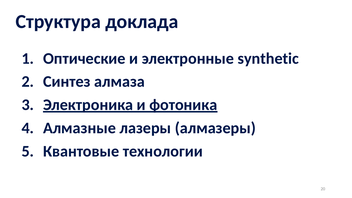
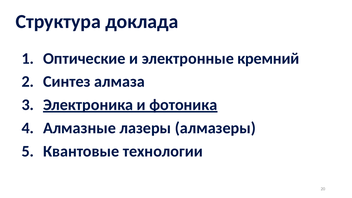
synthetic: synthetic -> кремний
